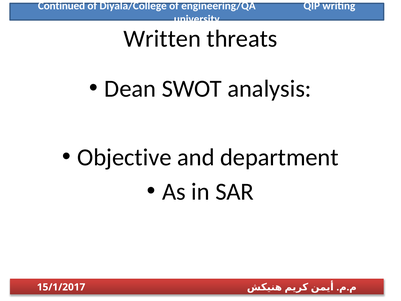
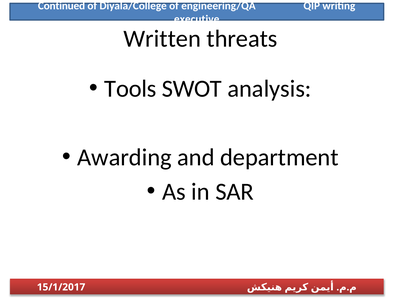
university: university -> executive
Dean: Dean -> Tools
Objective: Objective -> Awarding
